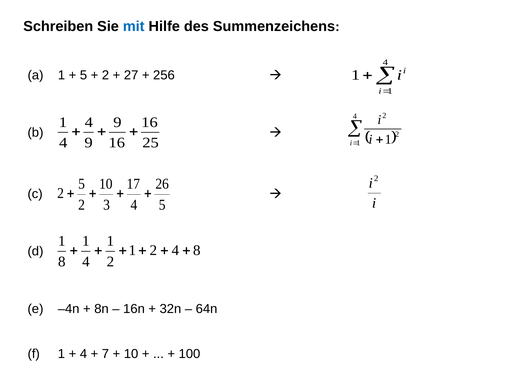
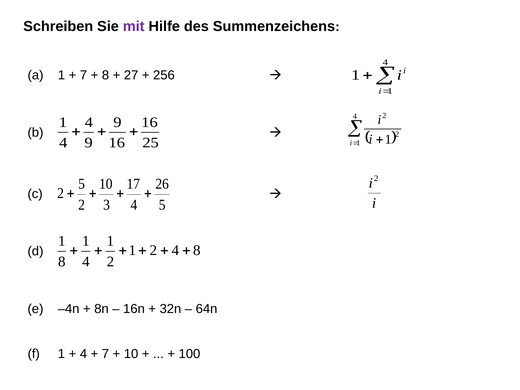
mit colour: blue -> purple
5 at (83, 75): 5 -> 7
2 at (105, 75): 2 -> 8
